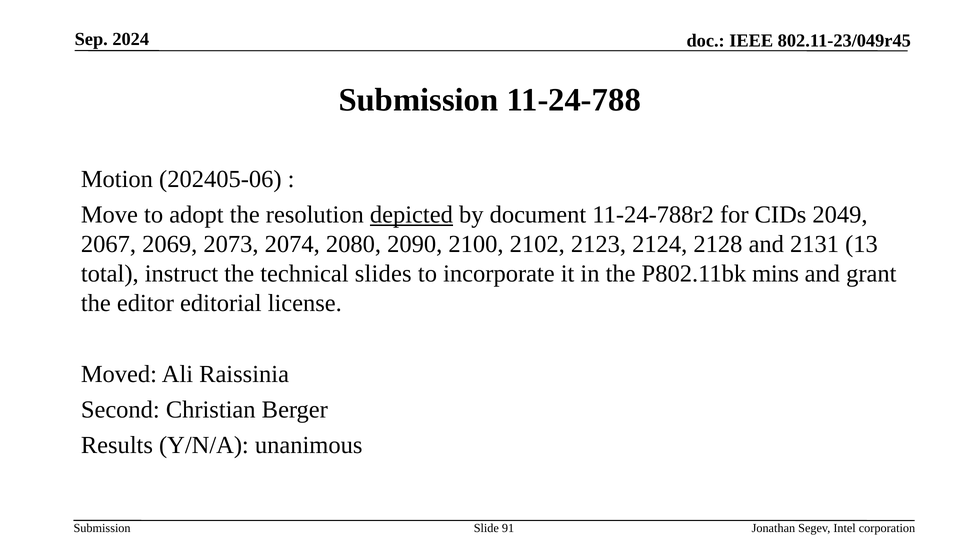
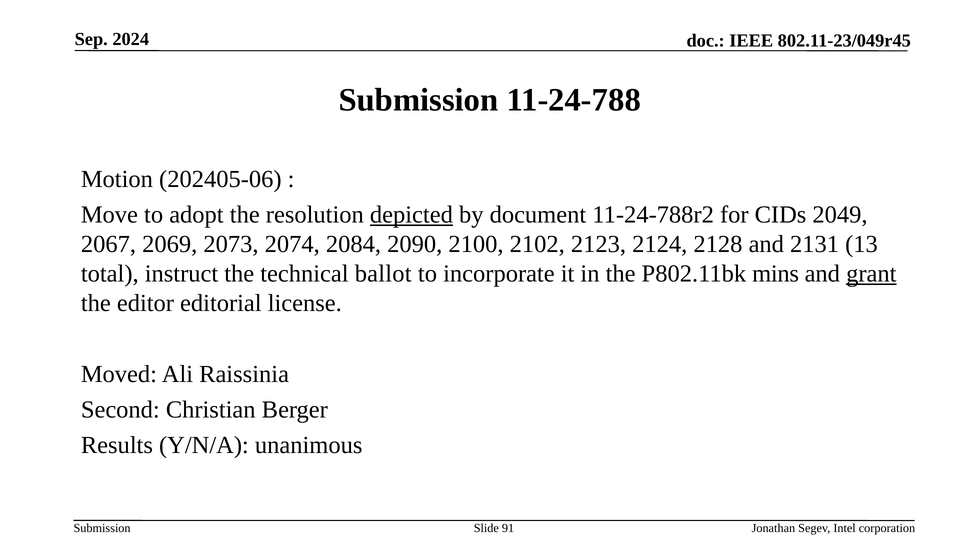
2080: 2080 -> 2084
slides: slides -> ballot
grant underline: none -> present
